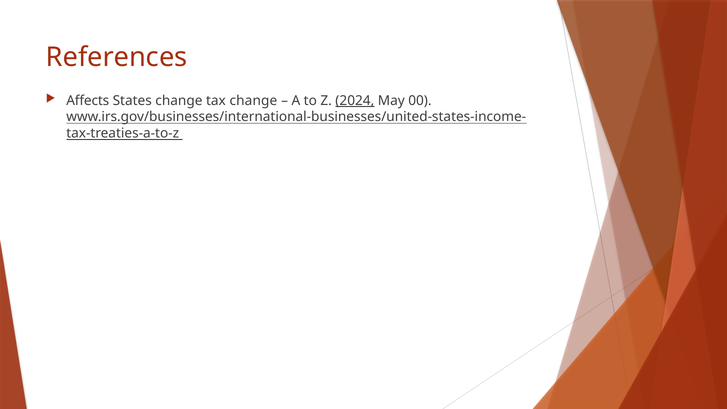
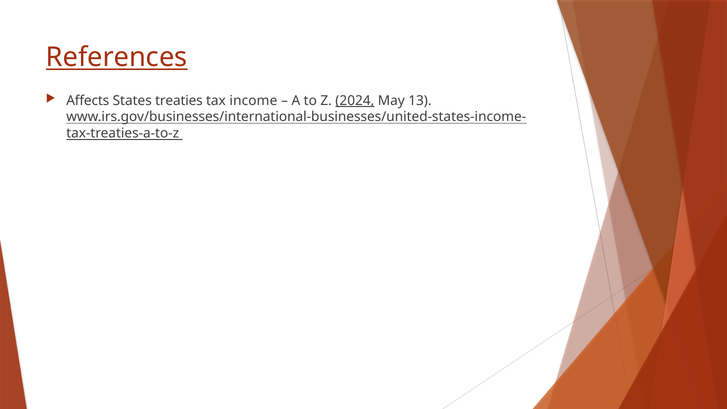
References underline: none -> present
States change: change -> treaties
tax change: change -> income
00: 00 -> 13
